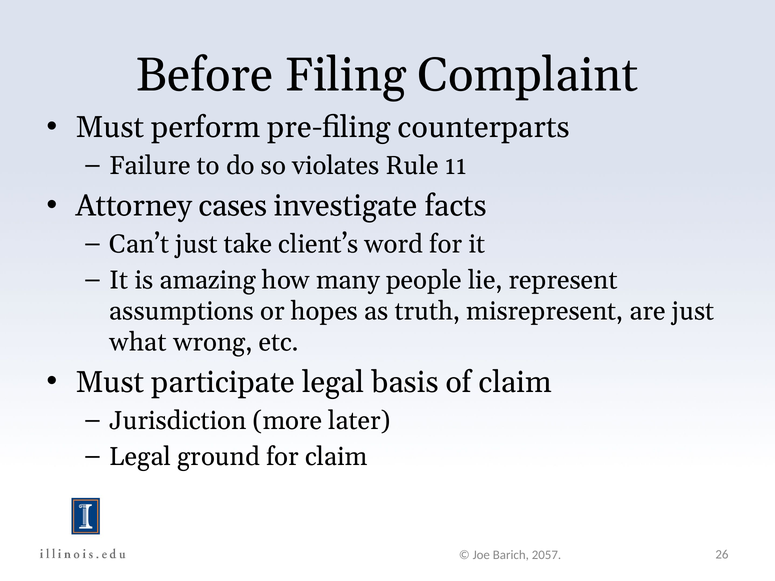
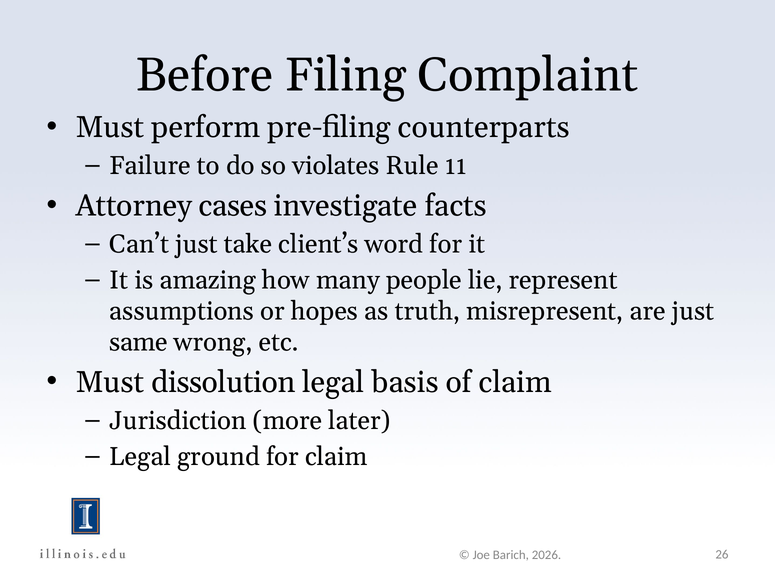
what: what -> same
participate: participate -> dissolution
2057: 2057 -> 2026
